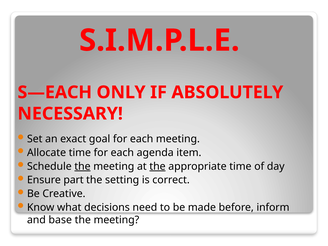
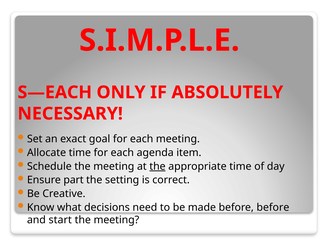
the at (82, 166) underline: present -> none
before inform: inform -> before
base: base -> start
